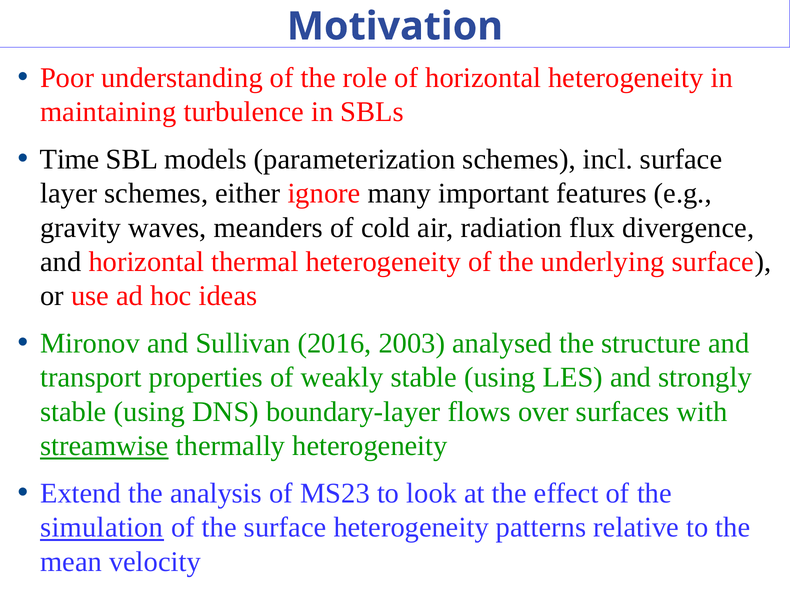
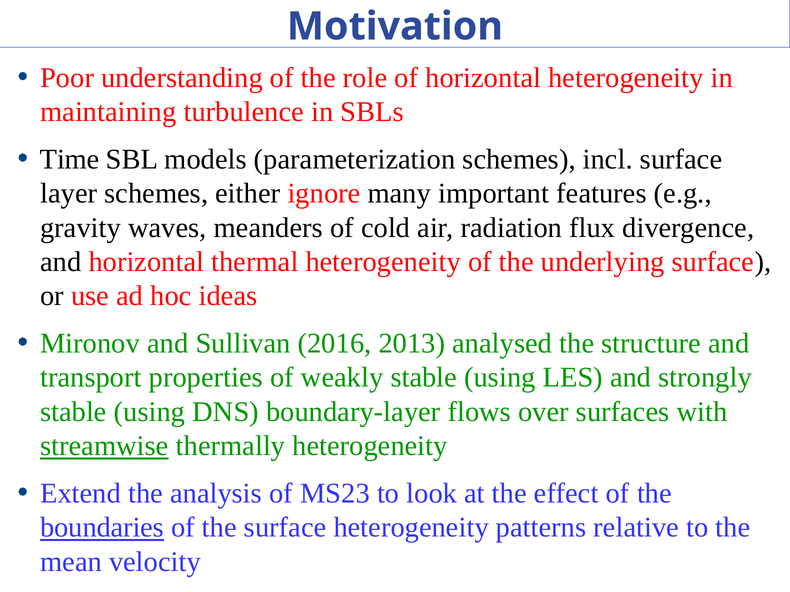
2003: 2003 -> 2013
simulation: simulation -> boundaries
